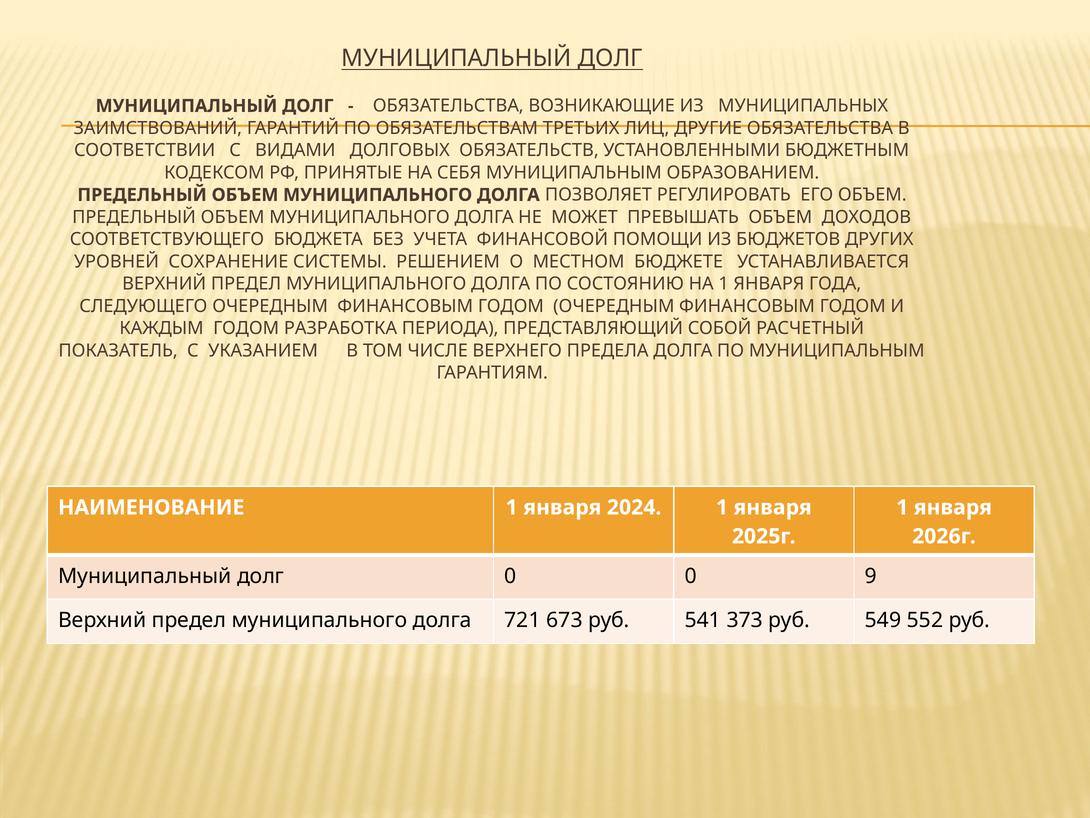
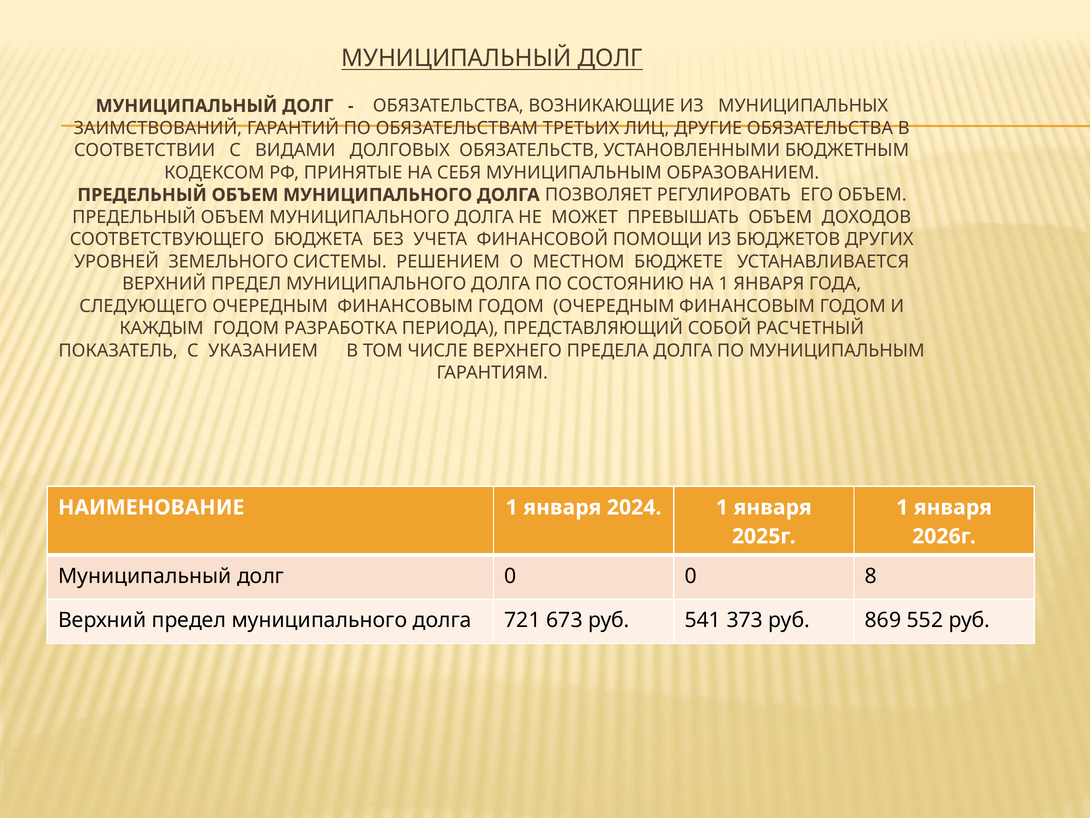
СОХРАНЕНИЕ: СОХРАНЕНИЕ -> ЗЕМЕЛЬНОГО
9: 9 -> 8
549: 549 -> 869
